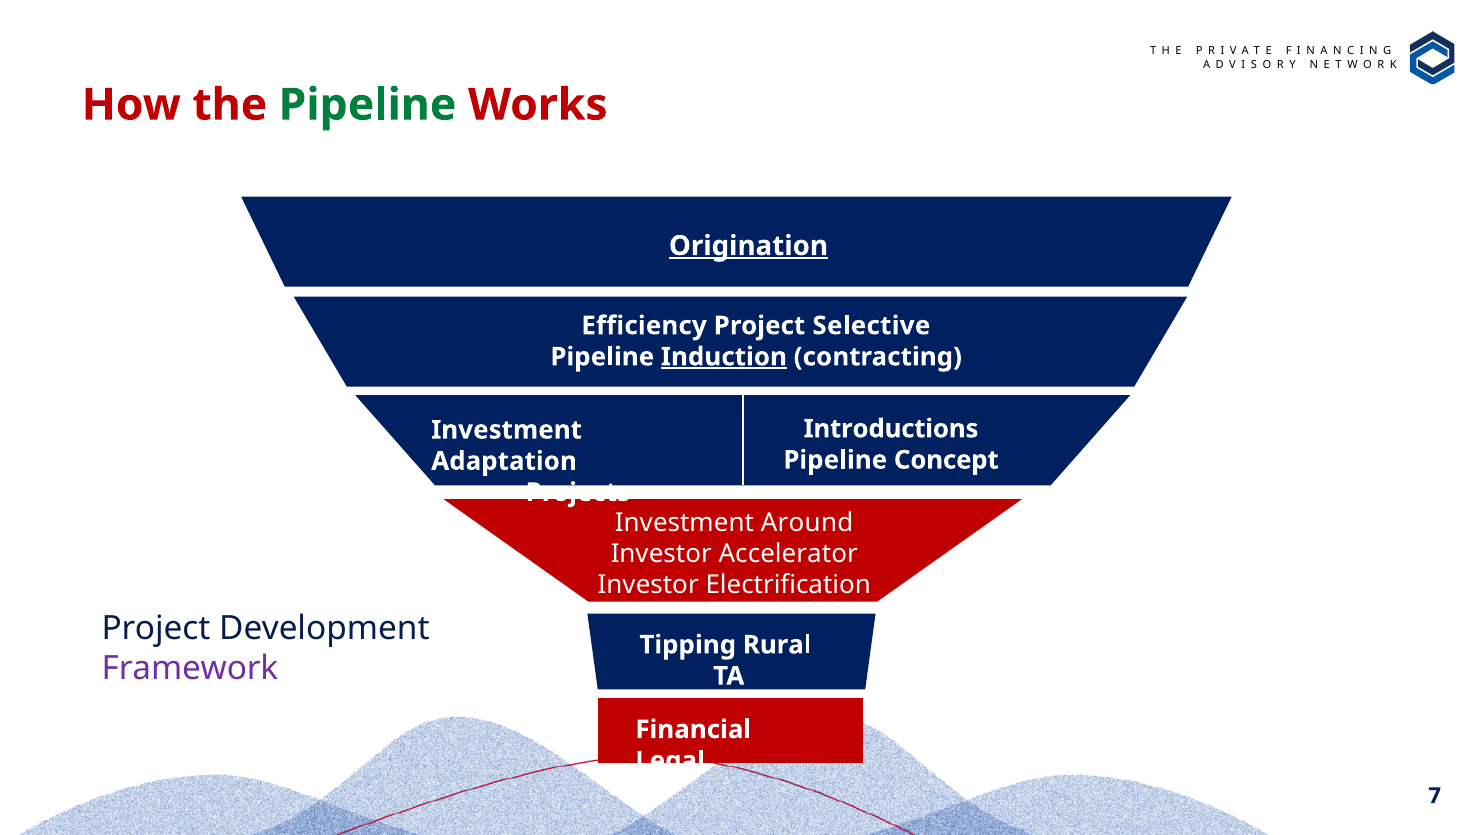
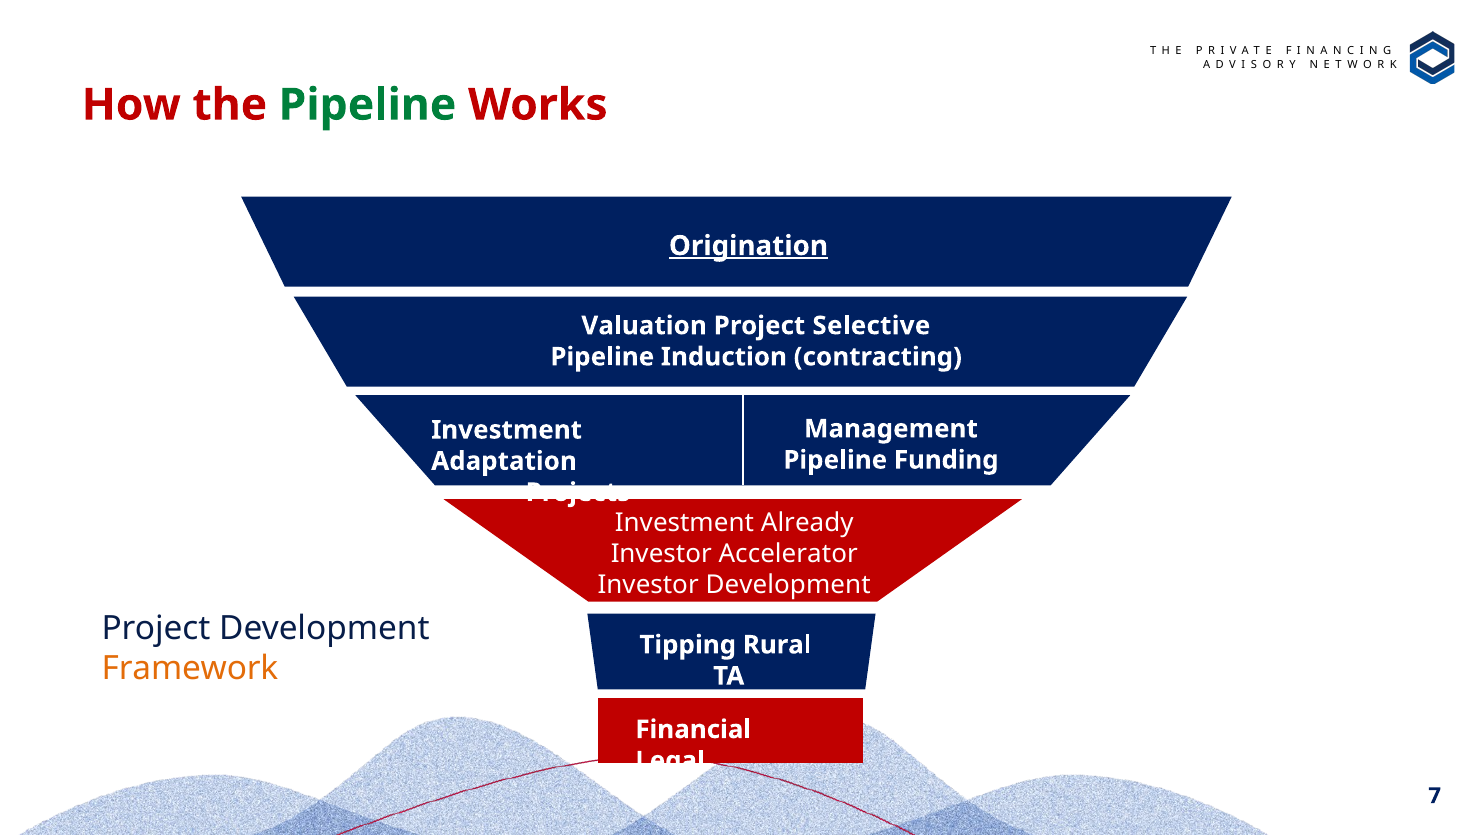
Efficiency: Efficiency -> Valuation
Induction underline: present -> none
Introductions: Introductions -> Management
Concept: Concept -> Funding
Around: Around -> Already
Investor Electrification: Electrification -> Development
Framework colour: purple -> orange
